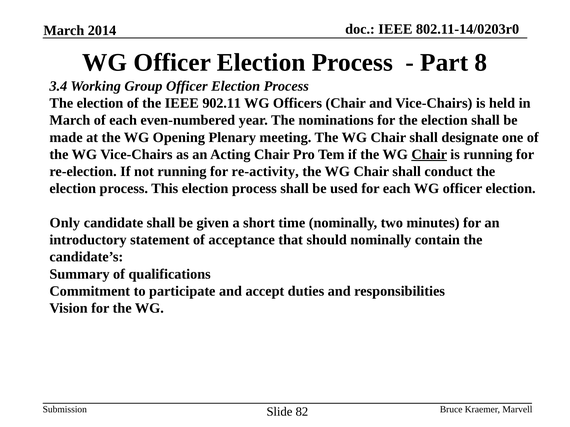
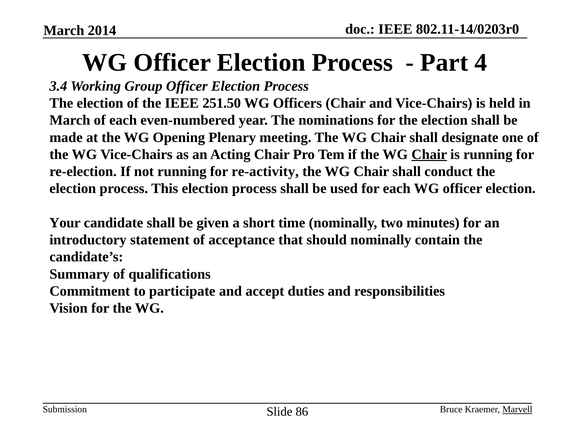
8: 8 -> 4
902.11: 902.11 -> 251.50
Only: Only -> Your
Marvell underline: none -> present
82: 82 -> 86
